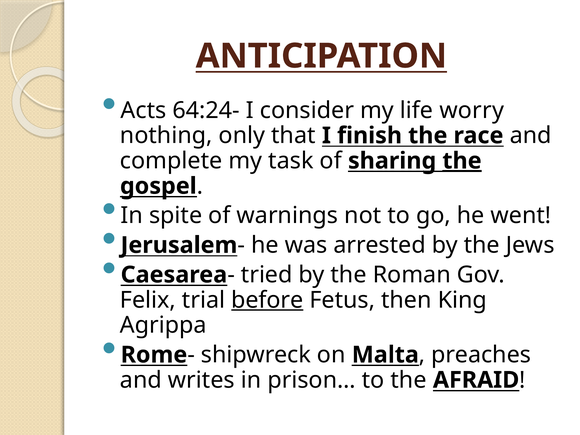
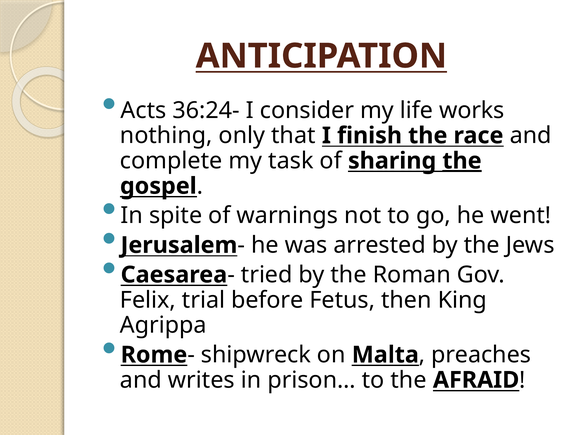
64:24-: 64:24- -> 36:24-
worry: worry -> works
before underline: present -> none
